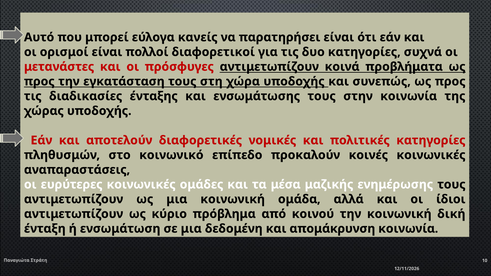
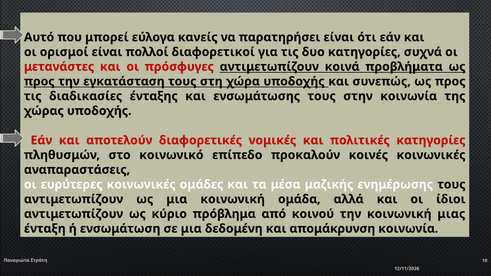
δική: δική -> μιας
